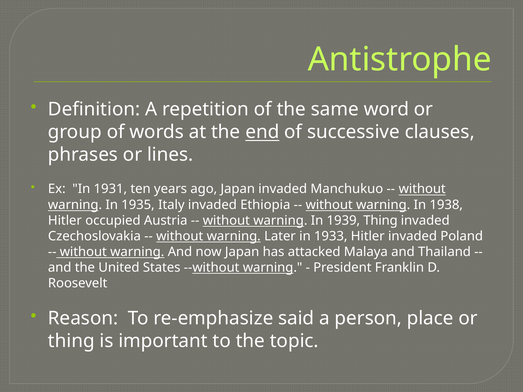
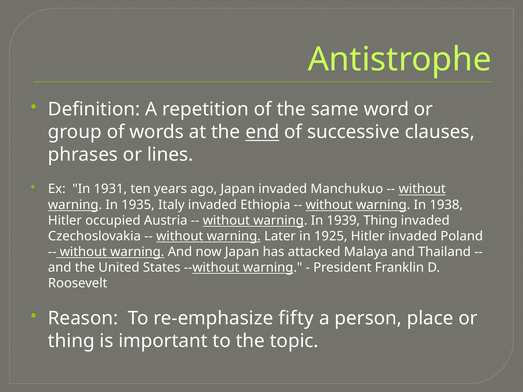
1933: 1933 -> 1925
said: said -> fifty
